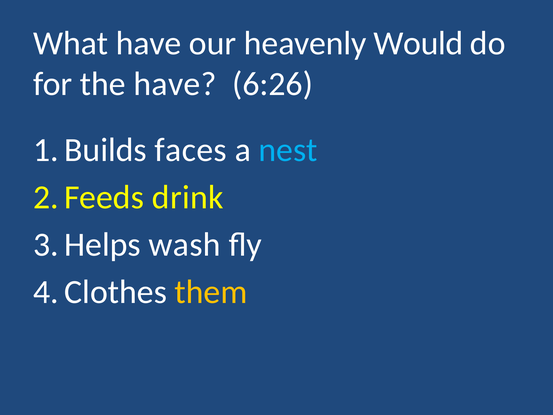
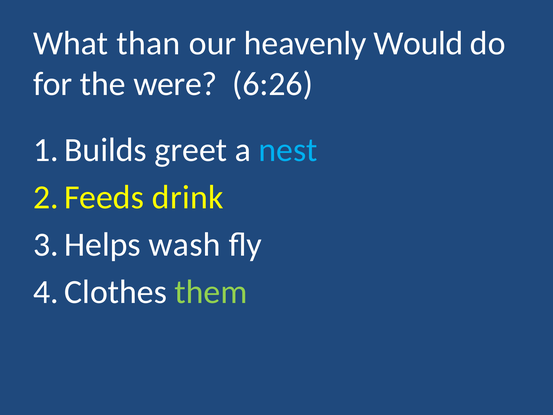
What have: have -> than
the have: have -> were
faces: faces -> greet
them colour: yellow -> light green
